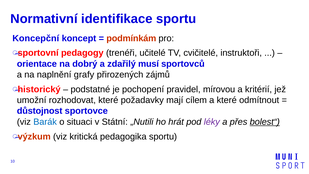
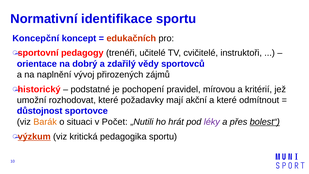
podmínkám: podmínkám -> edukačních
musí: musí -> vědy
grafy: grafy -> vývoj
cílem: cílem -> akční
Barák colour: blue -> orange
Státní: Státní -> Počet
výzkum underline: none -> present
